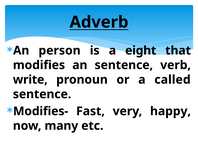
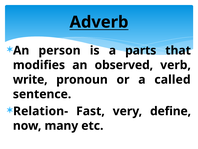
eight: eight -> parts
an sentence: sentence -> observed
Modifies-: Modifies- -> Relation-
happy: happy -> define
